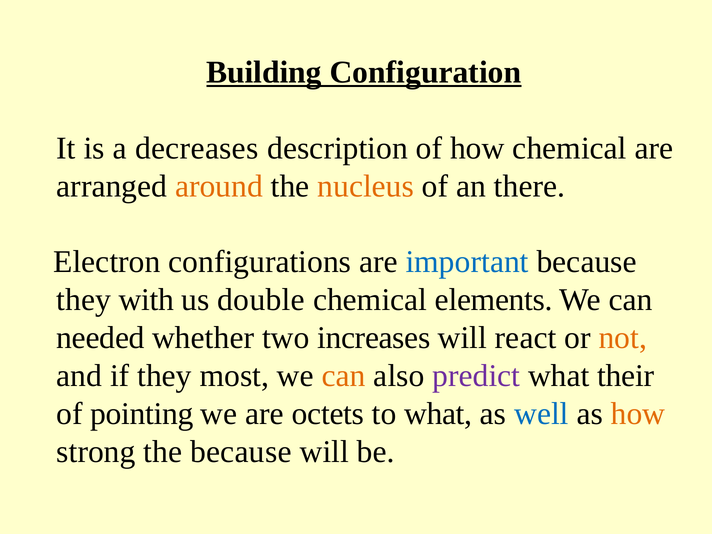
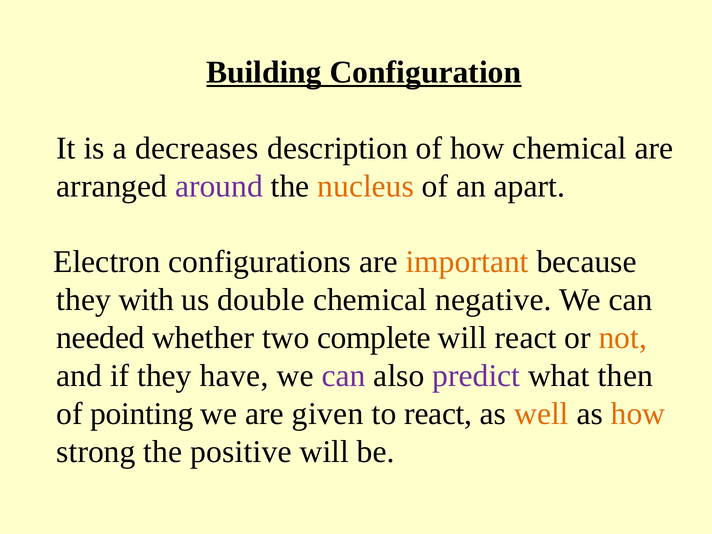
around colour: orange -> purple
there: there -> apart
important colour: blue -> orange
elements: elements -> negative
increases: increases -> complete
most: most -> have
can at (344, 376) colour: orange -> purple
their: their -> then
octets: octets -> given
to what: what -> react
well colour: blue -> orange
the because: because -> positive
